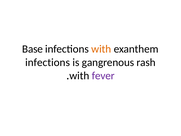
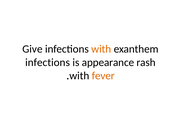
Base: Base -> Give
gangrenous: gangrenous -> appearance
fever colour: purple -> orange
